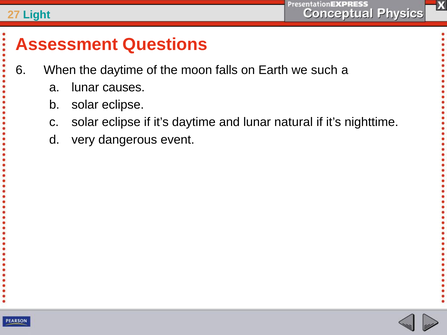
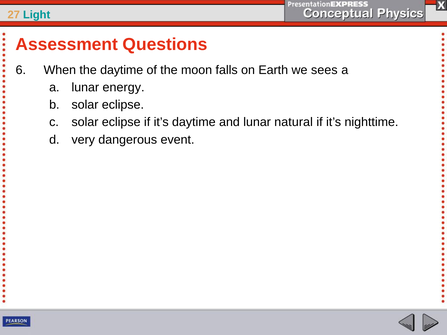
such: such -> sees
causes: causes -> energy
